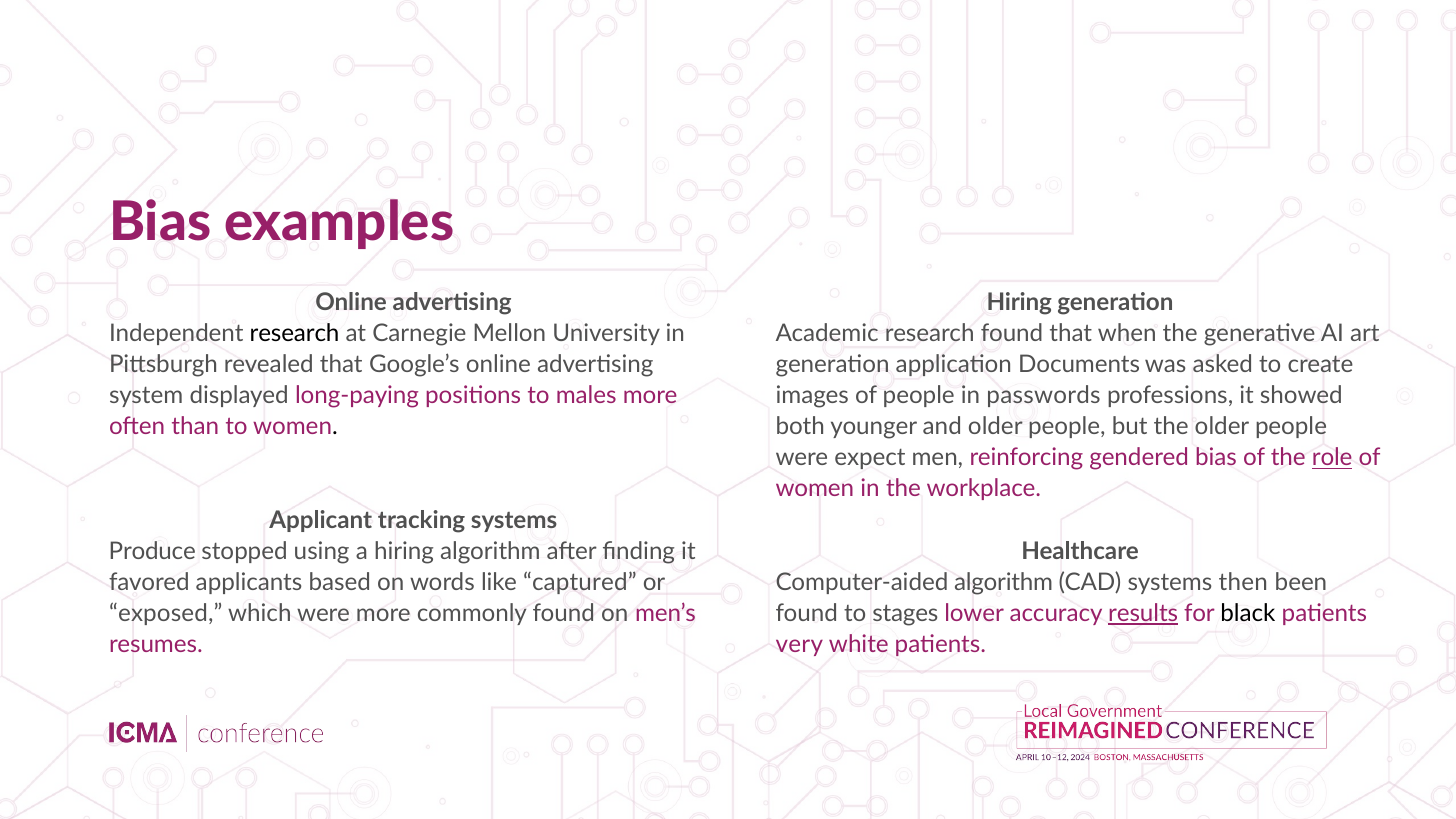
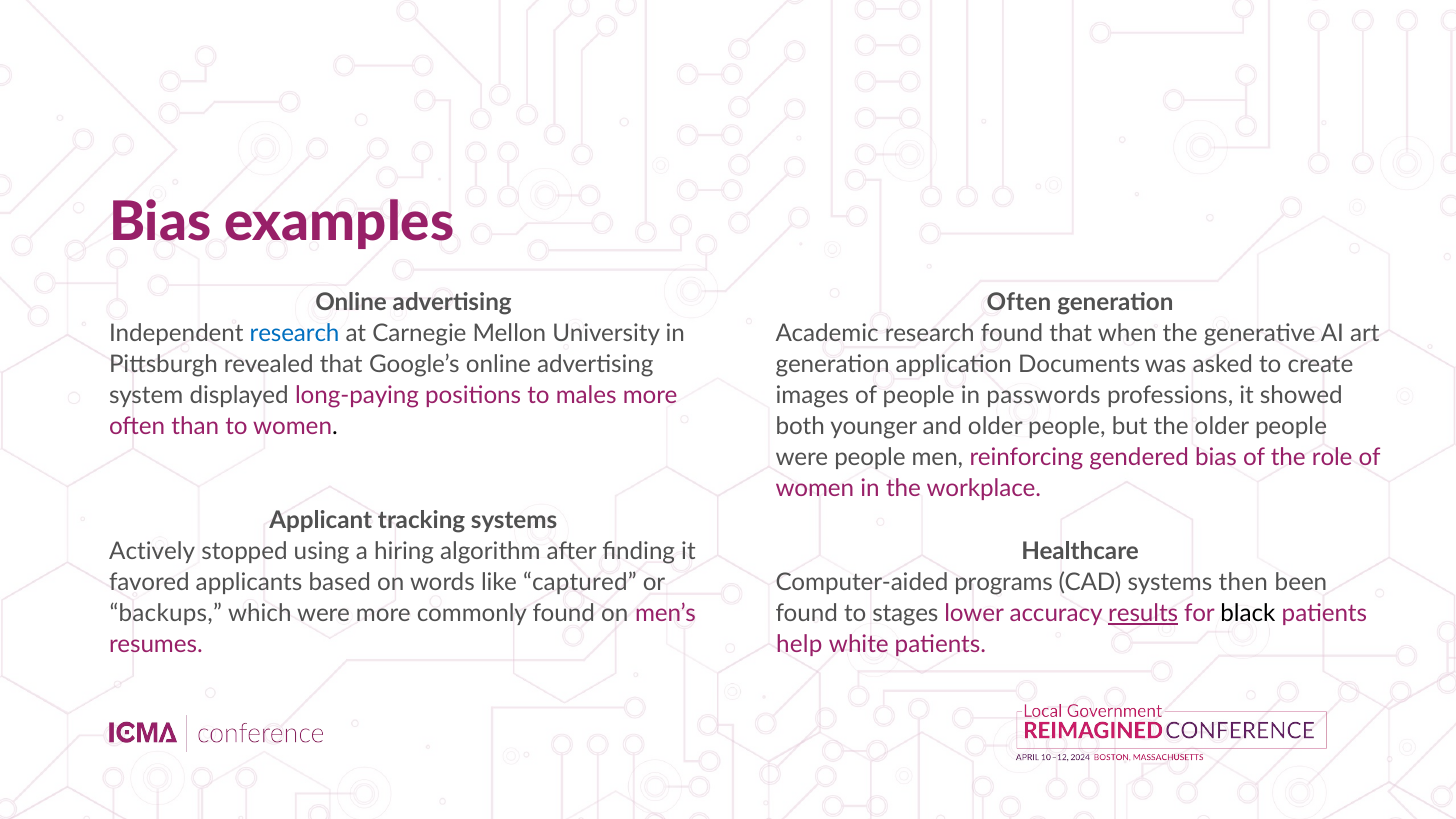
Hiring at (1019, 302): Hiring -> Often
research at (295, 333) colour: black -> blue
were expect: expect -> people
role underline: present -> none
Produce: Produce -> Actively
Computer-aided algorithm: algorithm -> programs
exposed: exposed -> backups
very: very -> help
